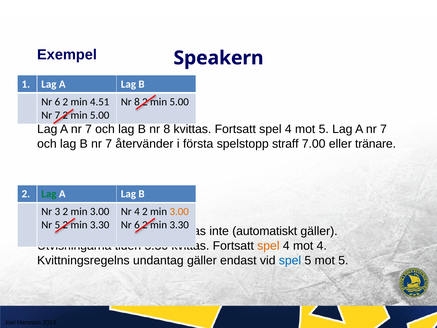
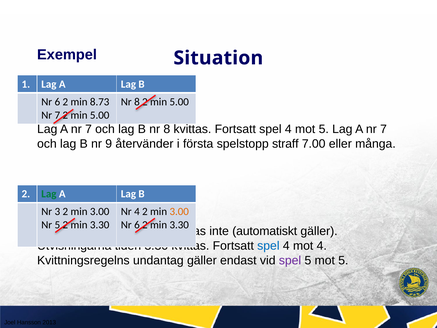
Speakern: Speakern -> Situation
4.51: 4.51 -> 8.73
B nr 7: 7 -> 9
tränare: tränare -> många
spel at (268, 246) colour: orange -> blue
spel at (290, 260) colour: blue -> purple
